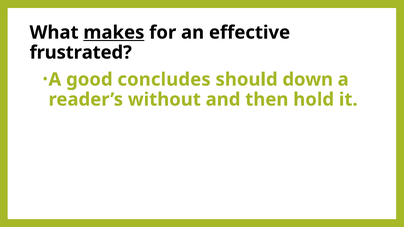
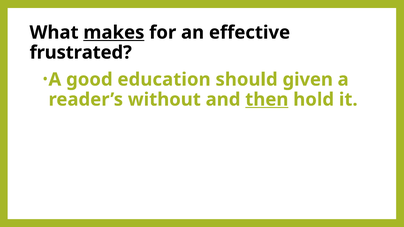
concludes: concludes -> education
down: down -> given
then underline: none -> present
